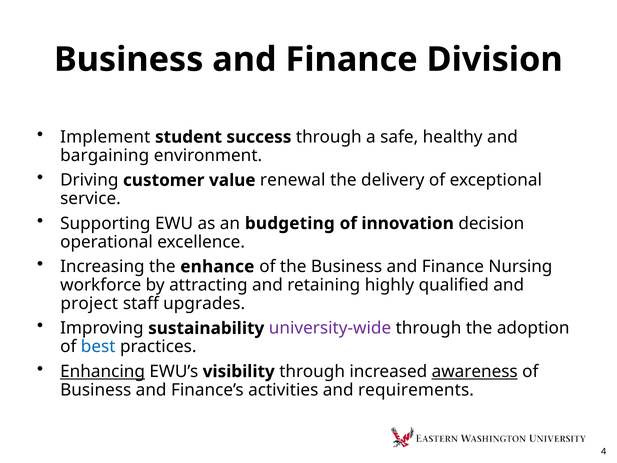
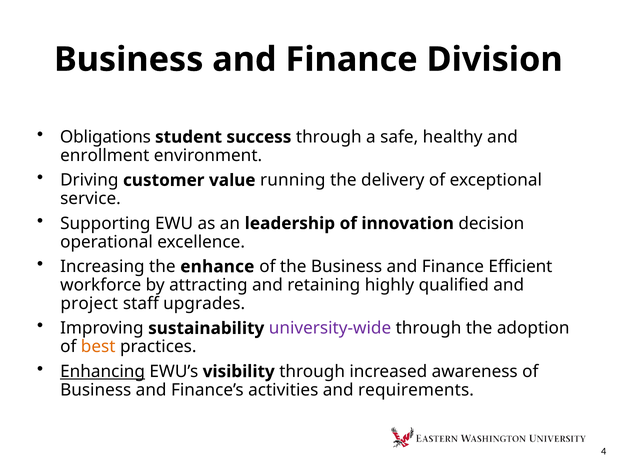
Implement: Implement -> Obligations
bargaining: bargaining -> enrollment
renewal: renewal -> running
budgeting: budgeting -> leadership
Nursing: Nursing -> Efficient
best colour: blue -> orange
awareness underline: present -> none
